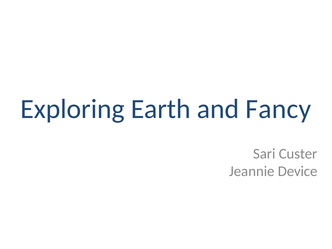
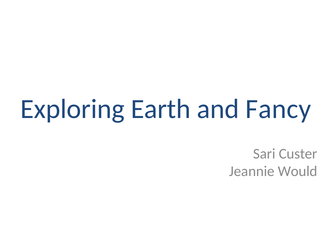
Device: Device -> Would
